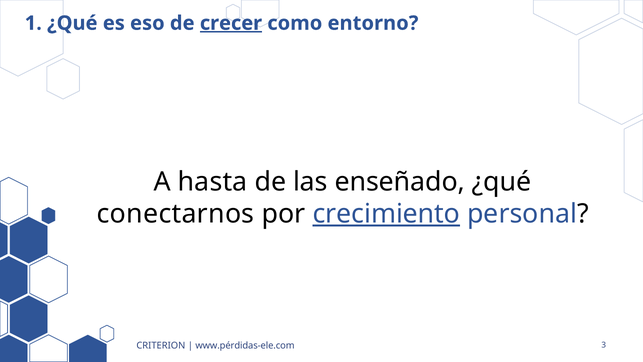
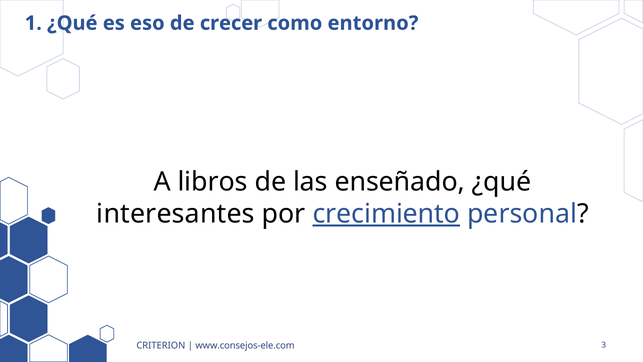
crecer underline: present -> none
hasta: hasta -> libros
conectarnos: conectarnos -> interesantes
www.pérdidas-ele.com: www.pérdidas-ele.com -> www.consejos-ele.com
